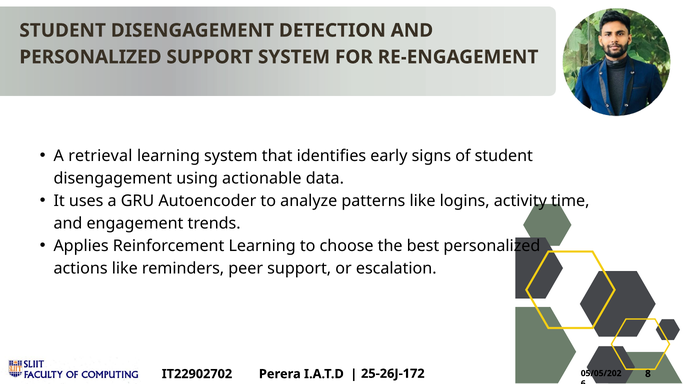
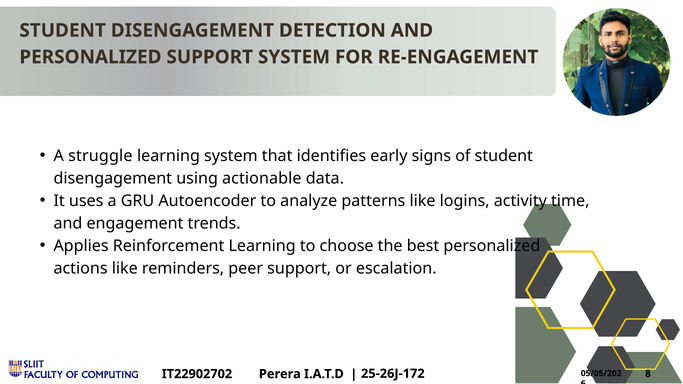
retrieval: retrieval -> struggle
